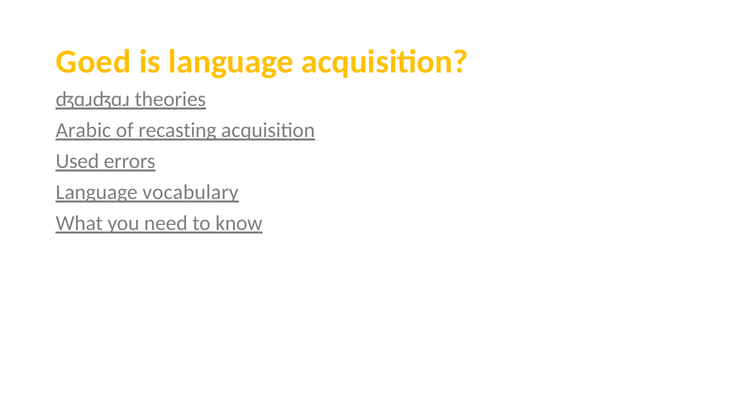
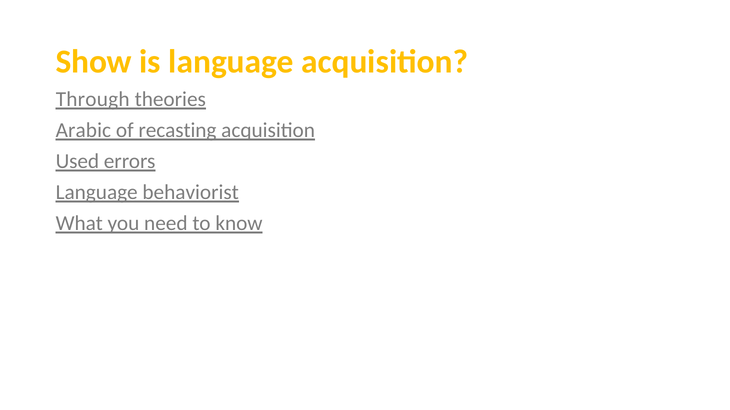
Goed: Goed -> Show
ʤɑɹʤɑɹ: ʤɑɹʤɑɹ -> Through
vocabulary: vocabulary -> behaviorist
